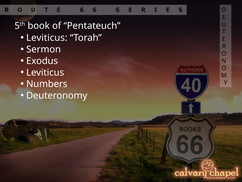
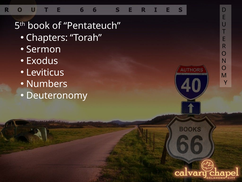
Leviticus at (47, 38): Leviticus -> Chapters
